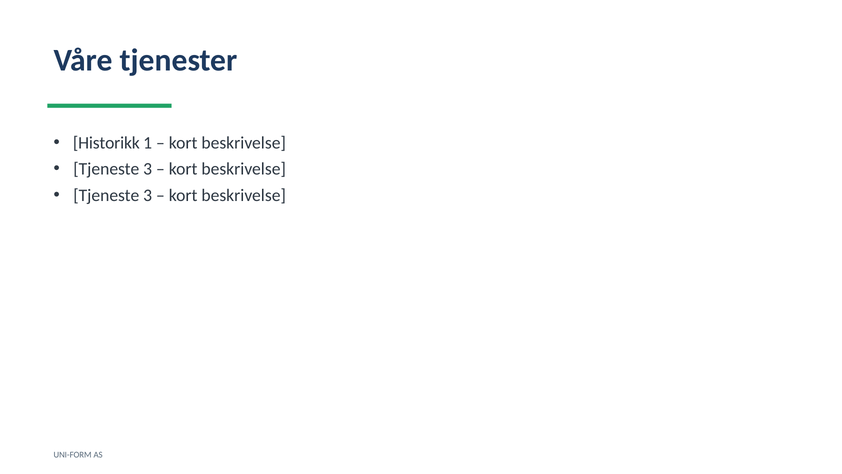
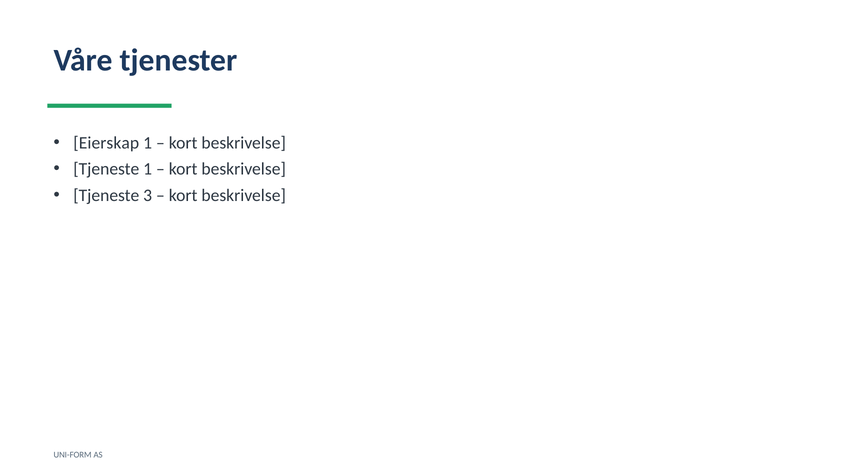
Historikk: Historikk -> Eierskap
3 at (148, 169): 3 -> 1
